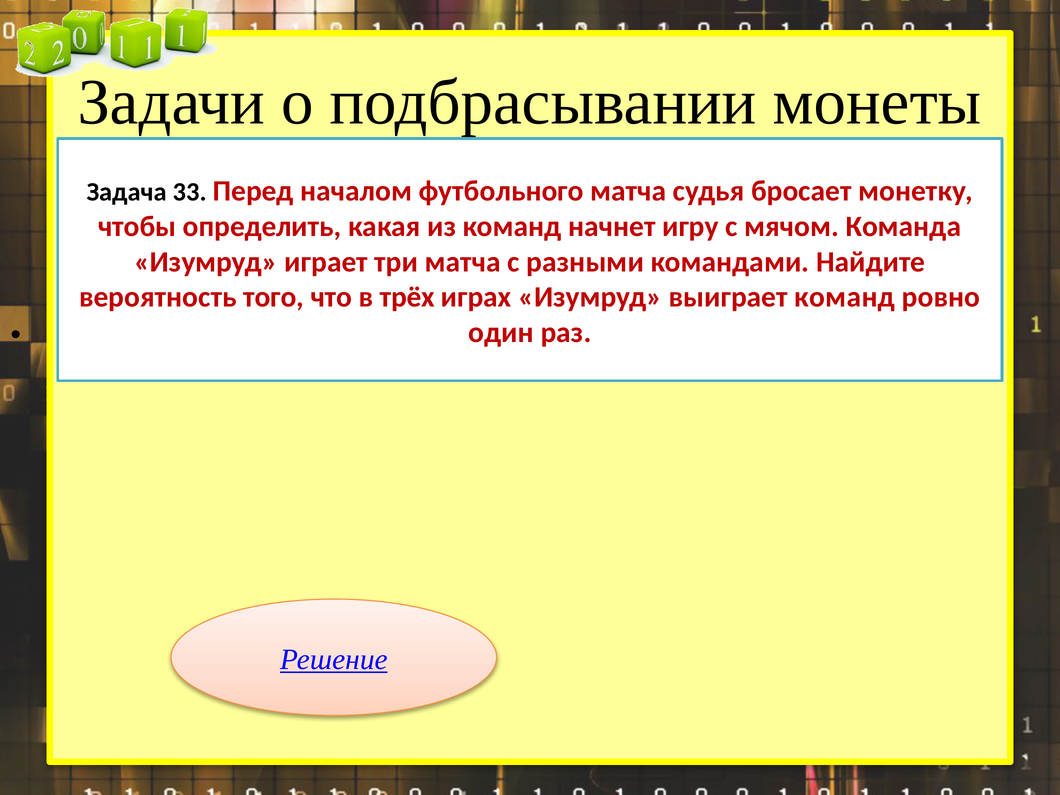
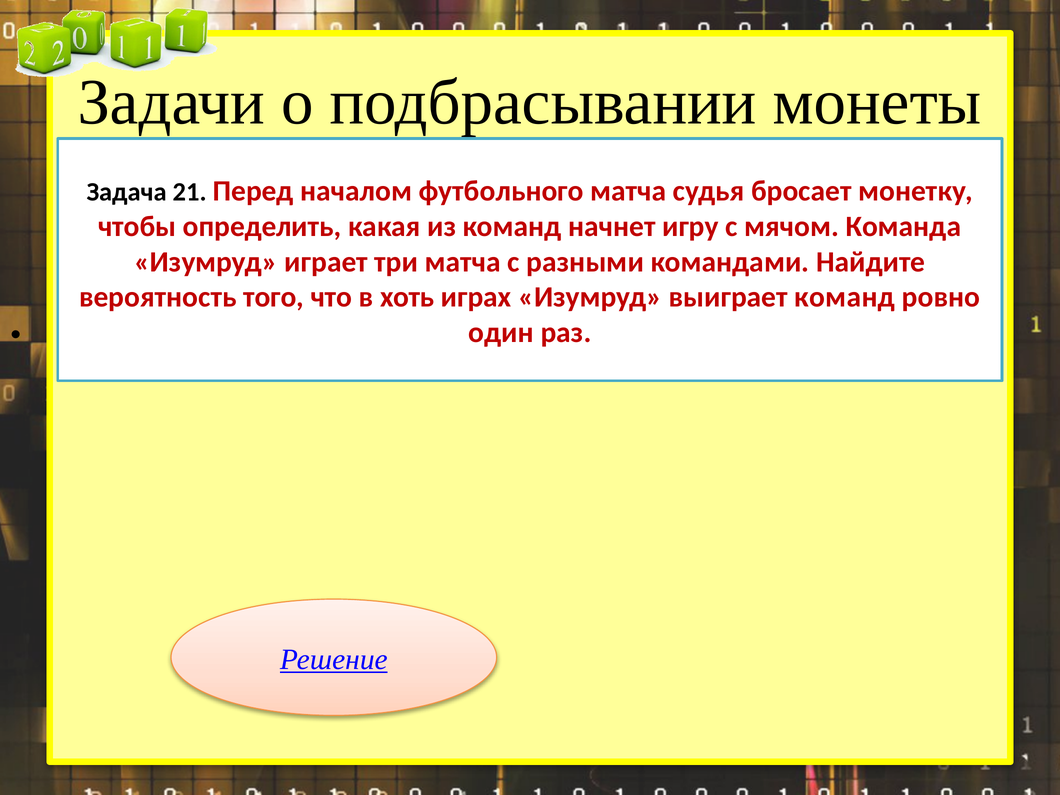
33: 33 -> 21
трёх: трёх -> хоть
